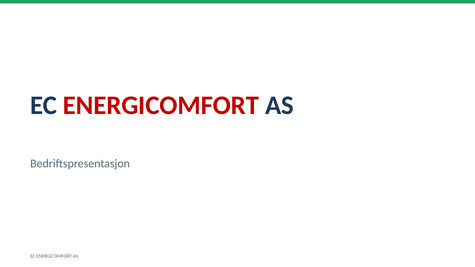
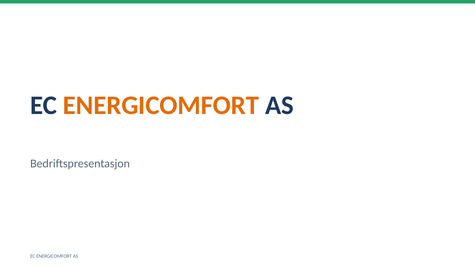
ENERGICOMFORT at (161, 105) colour: red -> orange
